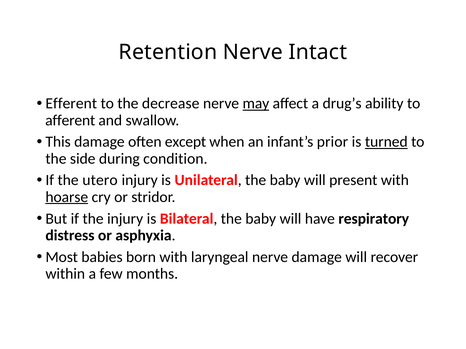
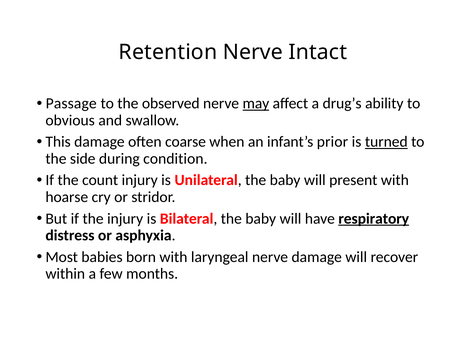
Efferent: Efferent -> Passage
decrease: decrease -> observed
afferent: afferent -> obvious
except: except -> coarse
utero: utero -> count
hoarse underline: present -> none
respiratory underline: none -> present
